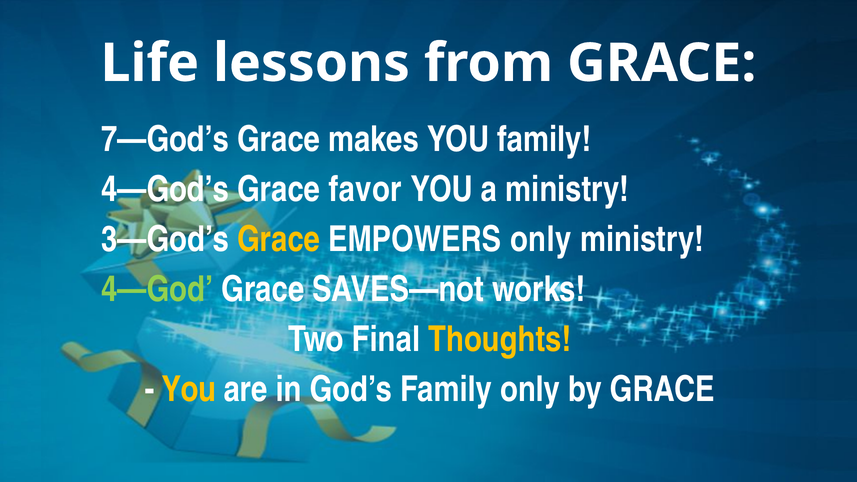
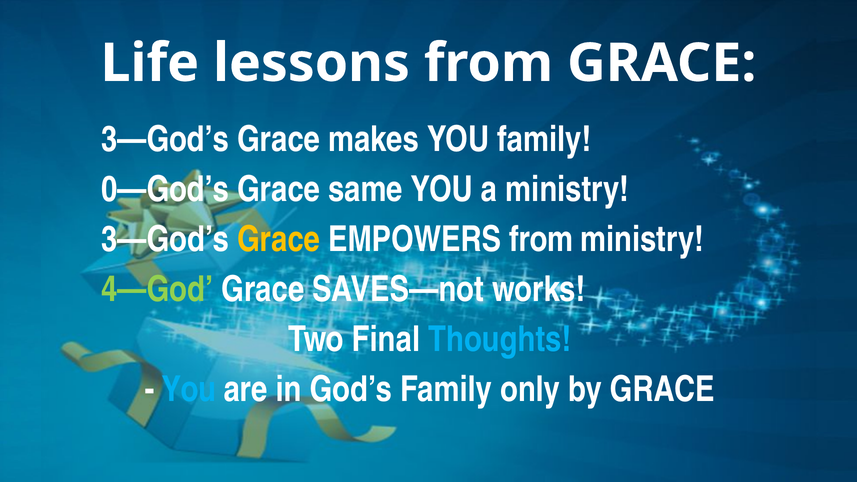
7—God’s at (165, 140): 7—God’s -> 3—God’s
4—God’s: 4—God’s -> 0—God’s
favor: favor -> same
EMPOWERS only: only -> from
Thoughts colour: yellow -> light blue
You at (189, 390) colour: yellow -> light blue
